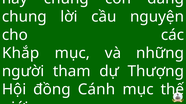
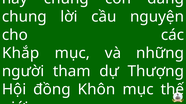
Cánh: Cánh -> Khôn
